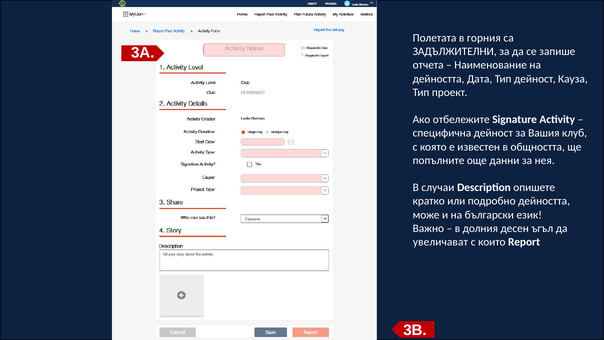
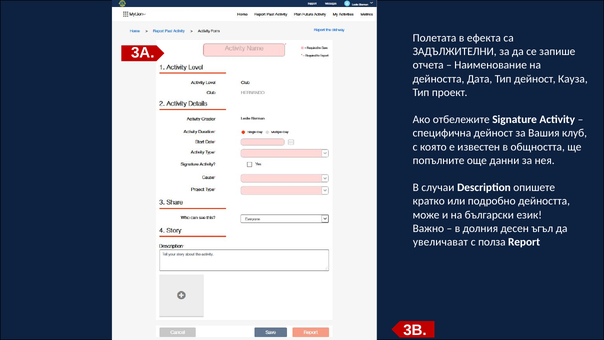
горния: горния -> ефекта
които: които -> полза
